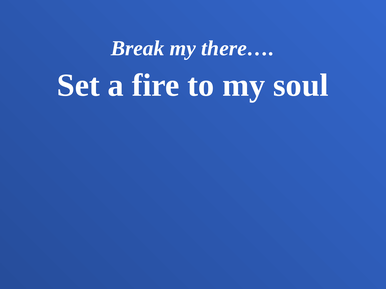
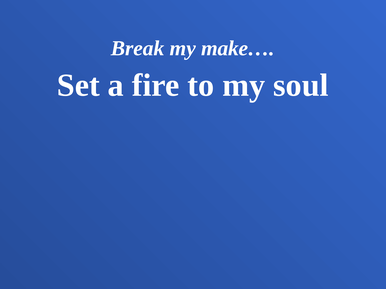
there…: there… -> make…
